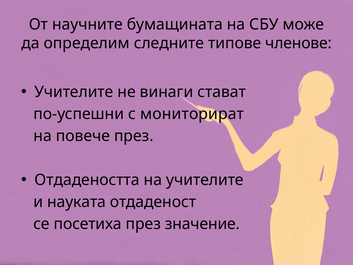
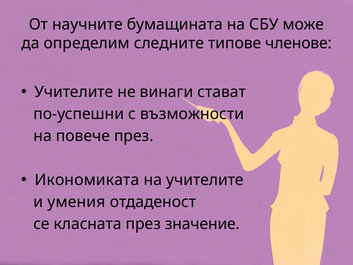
мониторират: мониторират -> възможности
Отдадеността: Отдадеността -> Икономиката
науката: науката -> умения
посетиха: посетиха -> класната
